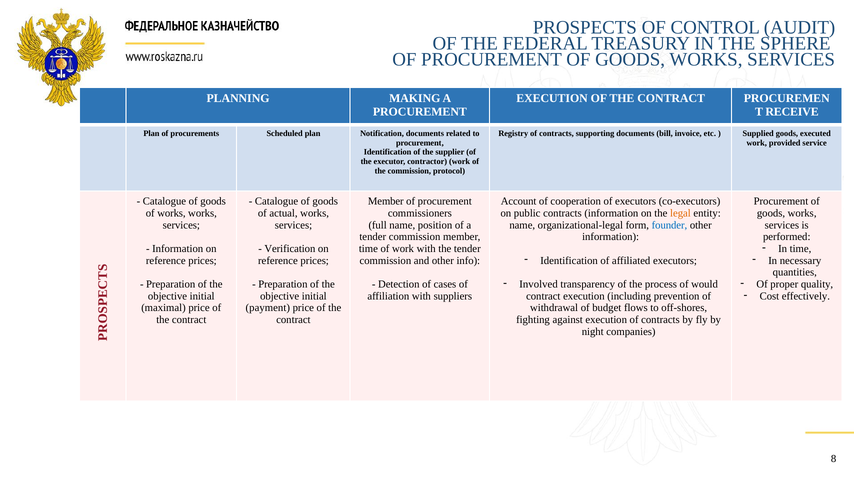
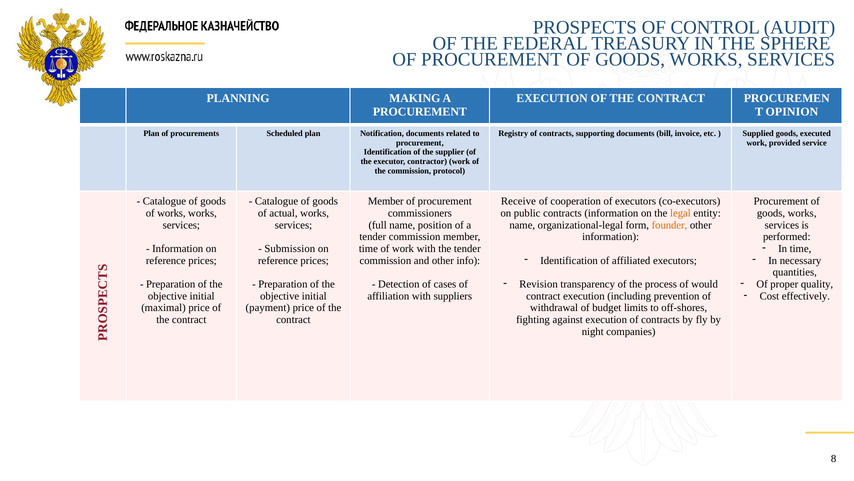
RECEIVE: RECEIVE -> OPINION
Account: Account -> Receive
founder colour: blue -> orange
Verification: Verification -> Submission
Involved: Involved -> Revision
flows: flows -> limits
